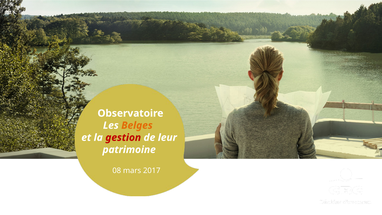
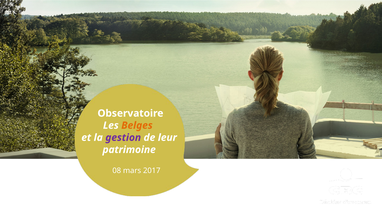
gestion colour: red -> purple
